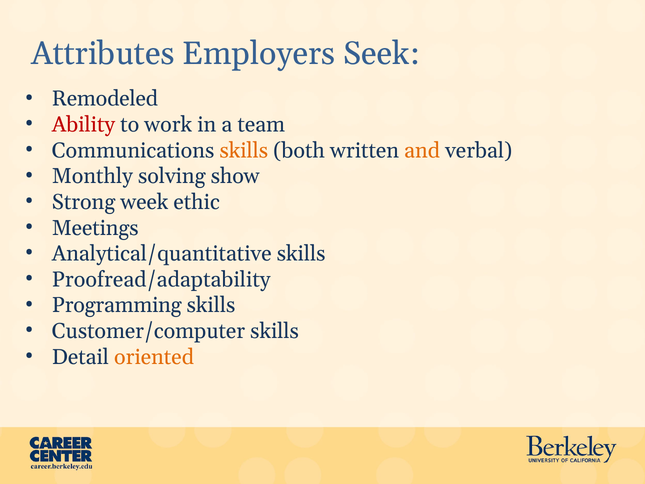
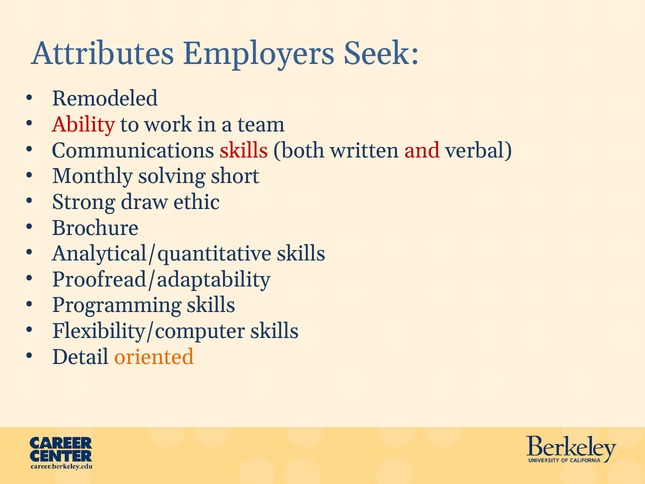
skills at (244, 150) colour: orange -> red
and colour: orange -> red
show: show -> short
week: week -> draw
Meetings: Meetings -> Brochure
Customer/computer: Customer/computer -> Flexibility/computer
